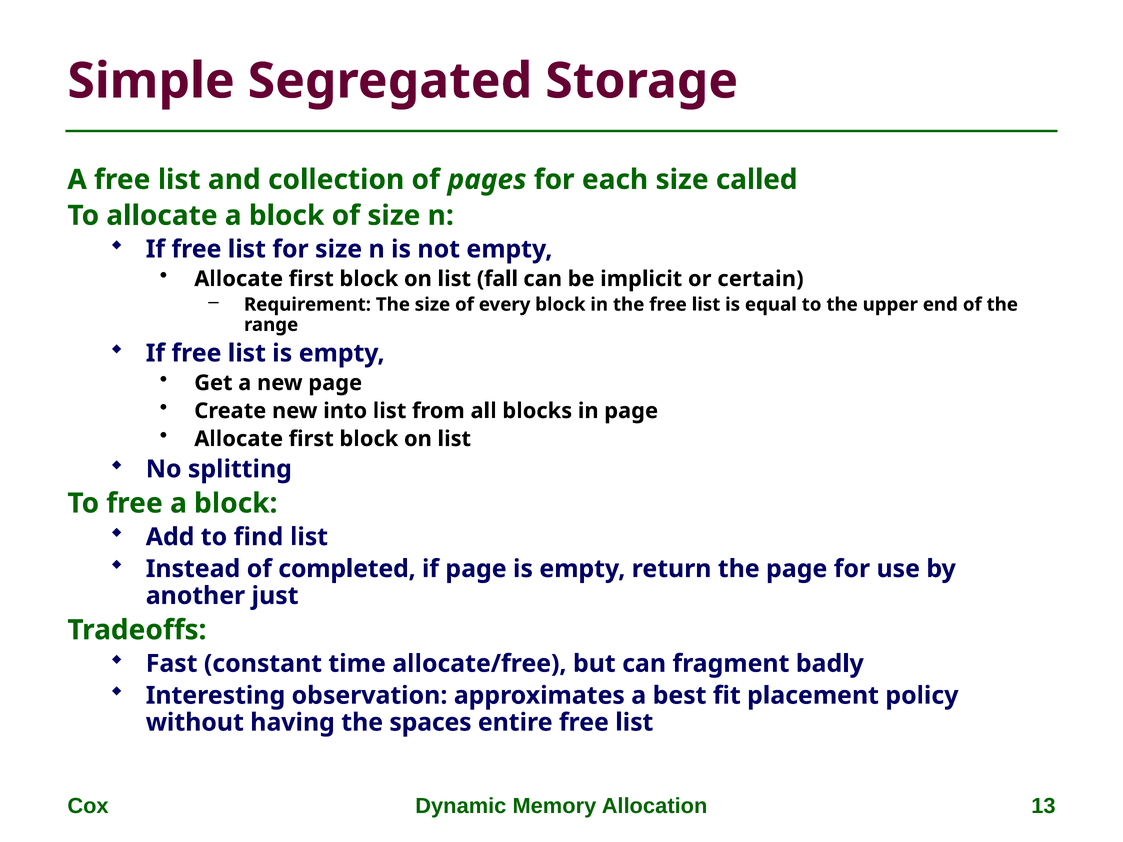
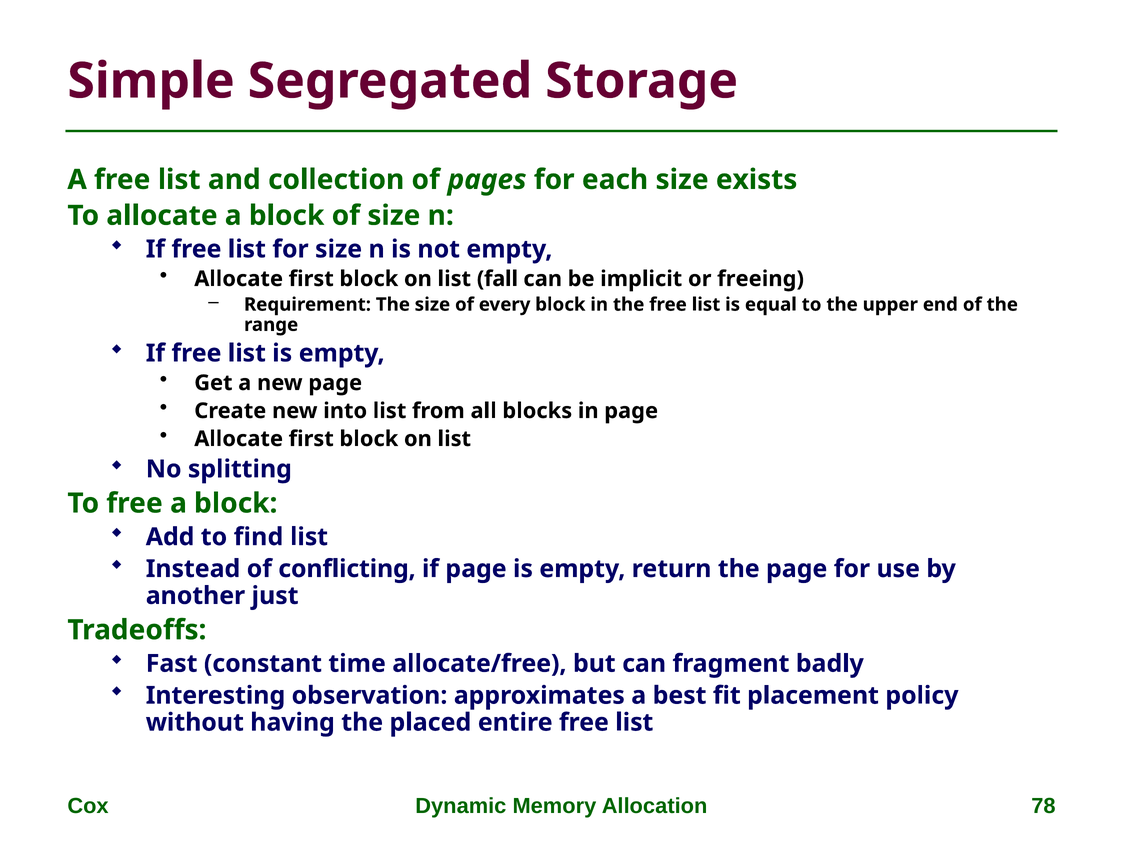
called: called -> exists
certain: certain -> freeing
completed: completed -> conflicting
spaces: spaces -> placed
13: 13 -> 78
